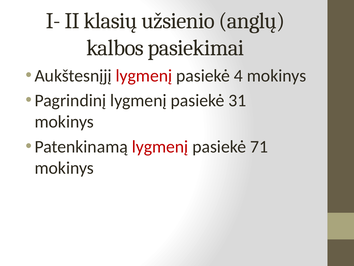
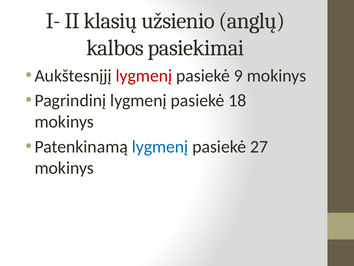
4: 4 -> 9
31: 31 -> 18
lygmenį at (160, 146) colour: red -> blue
71: 71 -> 27
